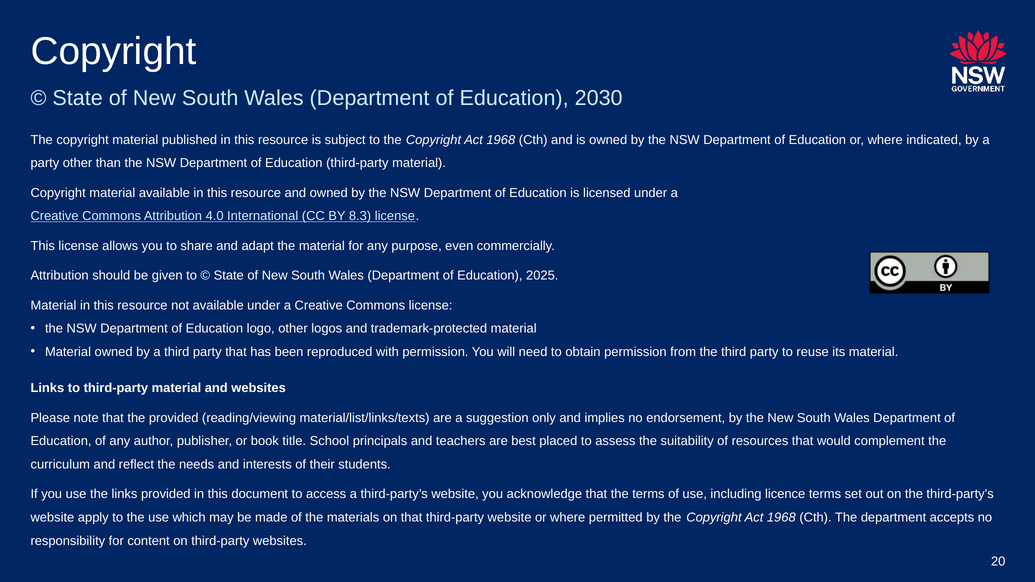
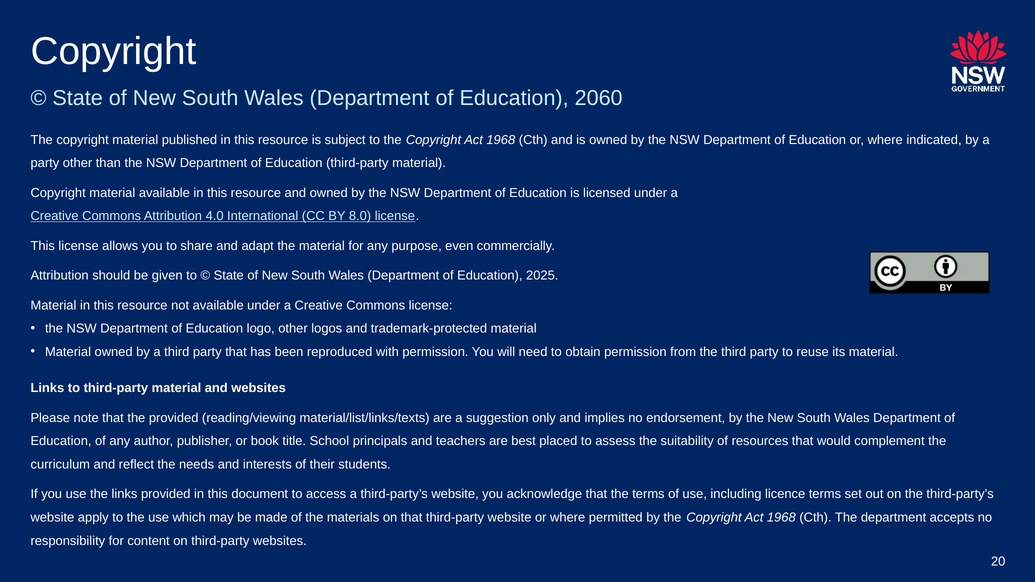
2030: 2030 -> 2060
8.3: 8.3 -> 8.0
